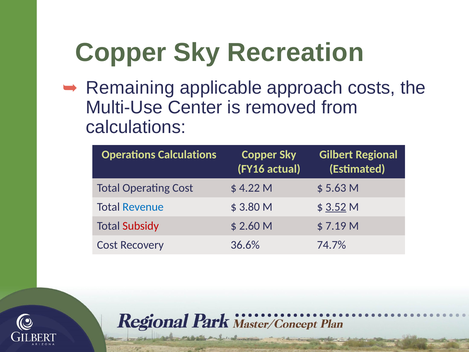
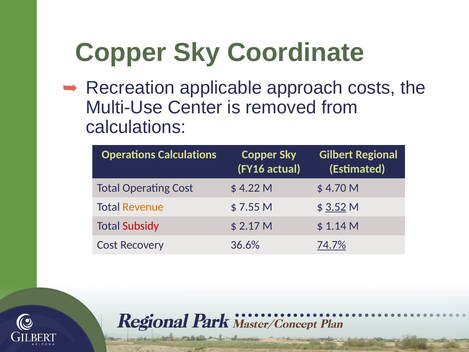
Recreation: Recreation -> Coordinate
Remaining: Remaining -> Recreation
5.63: 5.63 -> 4.70
Revenue colour: blue -> orange
3.80: 3.80 -> 7.55
2.60: 2.60 -> 2.17
7.19: 7.19 -> 1.14
74.7% underline: none -> present
